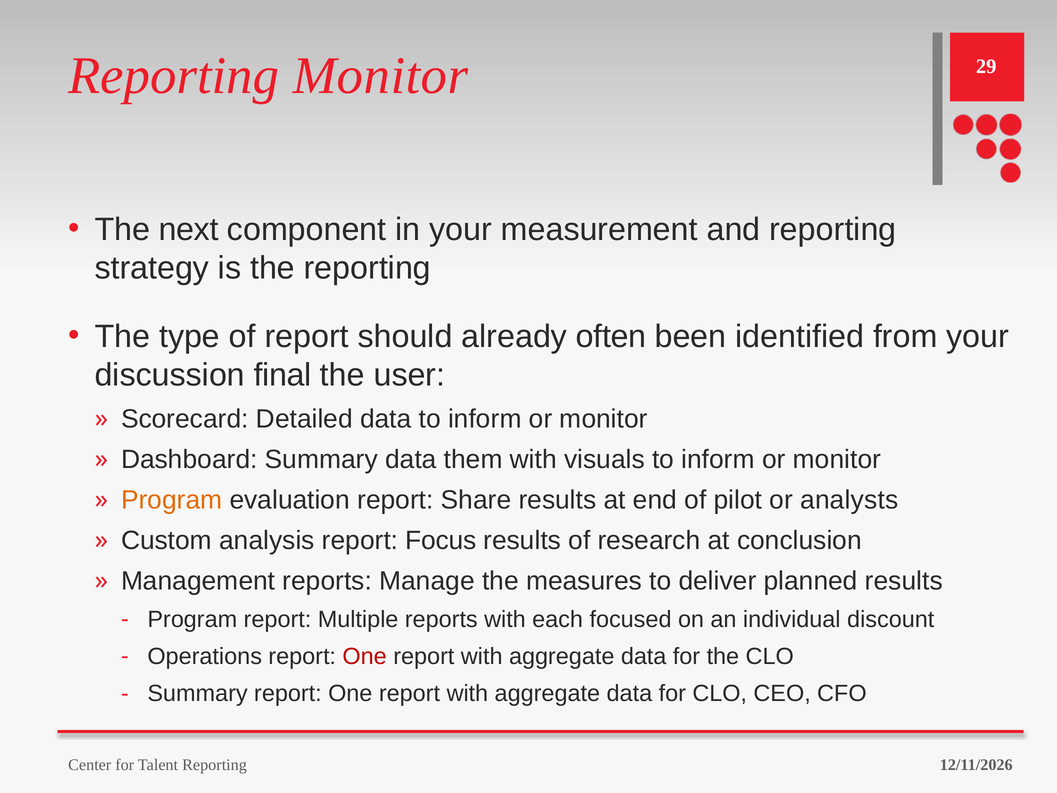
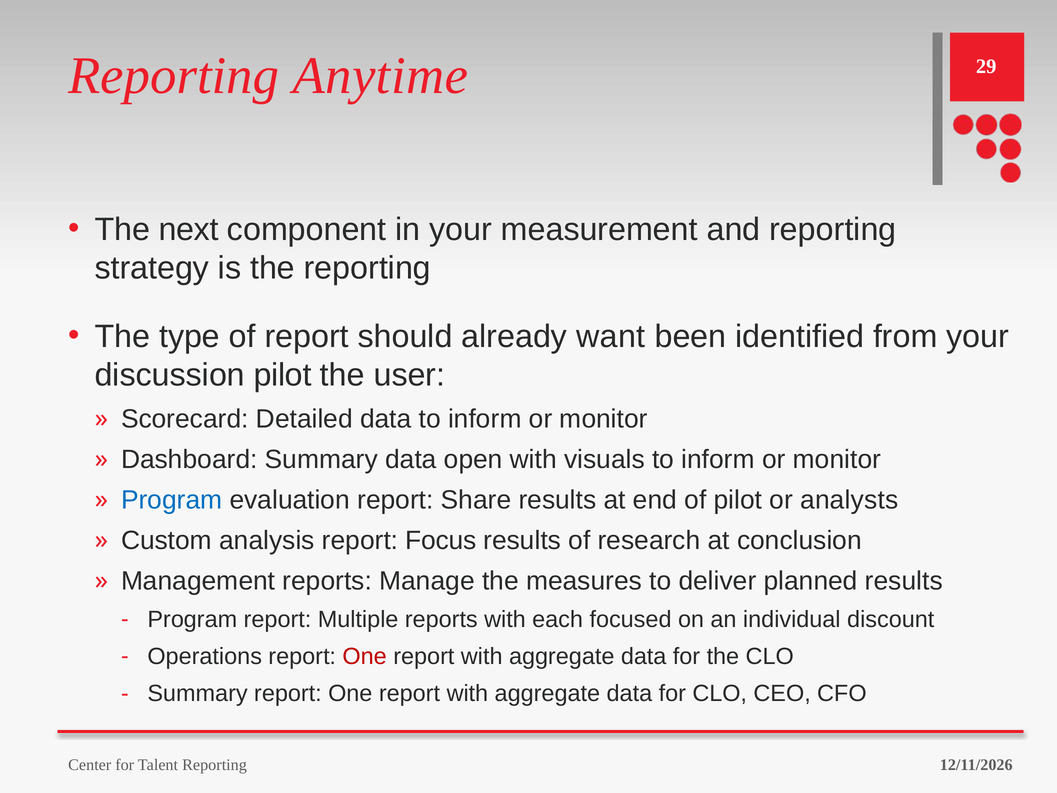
Reporting Monitor: Monitor -> Anytime
often: often -> want
discussion final: final -> pilot
them: them -> open
Program at (172, 500) colour: orange -> blue
